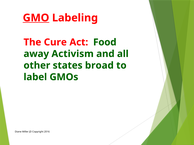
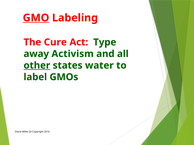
Food: Food -> Type
other underline: none -> present
broad: broad -> water
